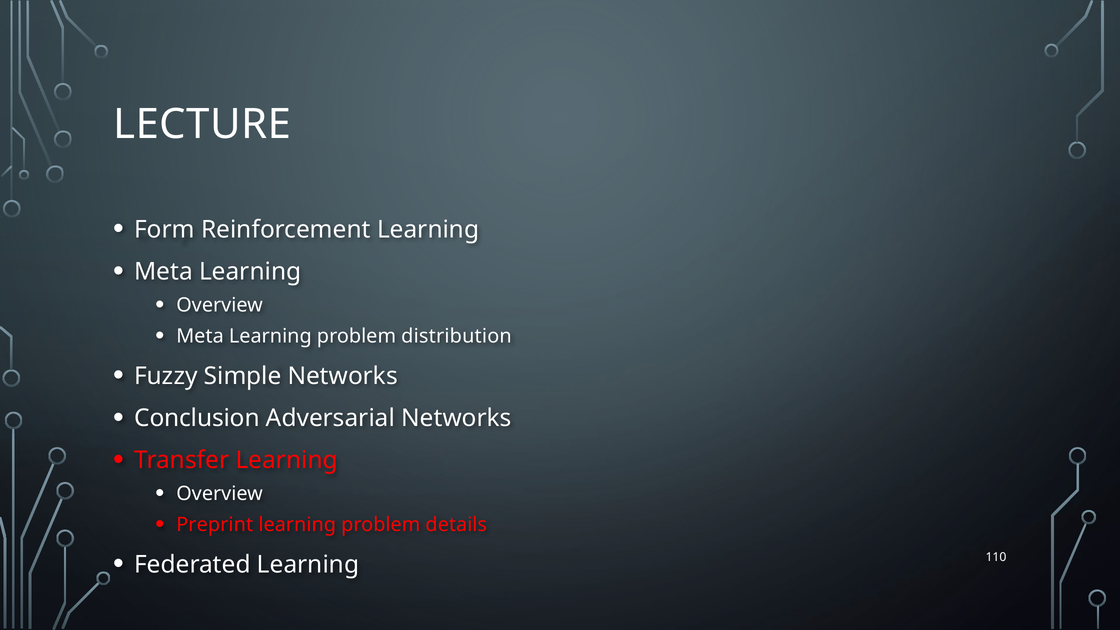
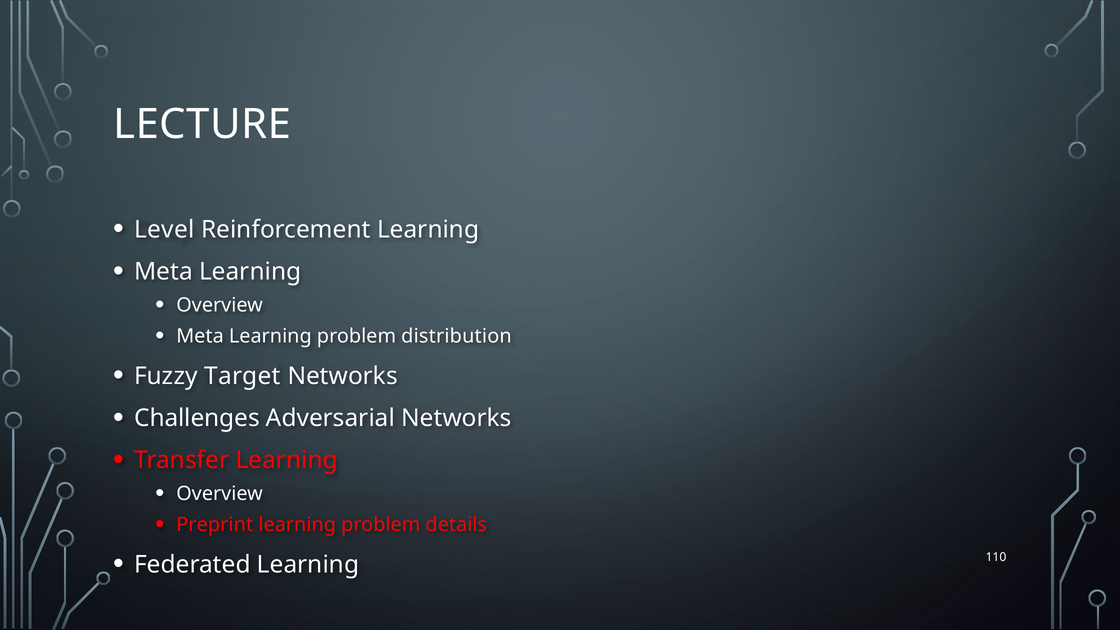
Form: Form -> Level
Simple: Simple -> Target
Conclusion: Conclusion -> Challenges
